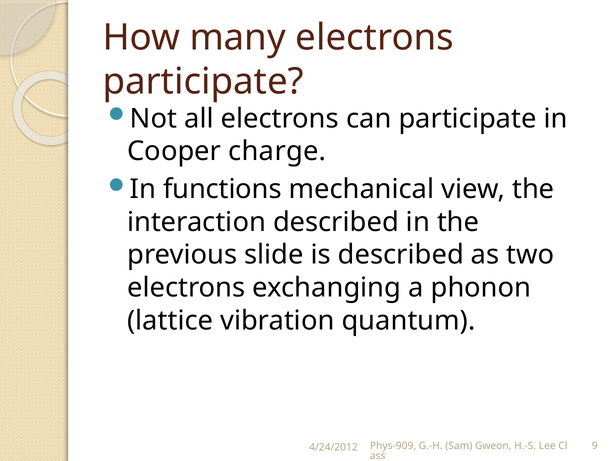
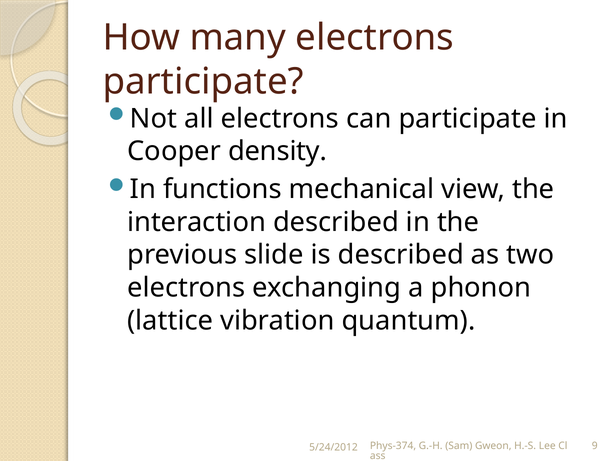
charge: charge -> density
Phys-909: Phys-909 -> Phys-374
4/24/2012: 4/24/2012 -> 5/24/2012
